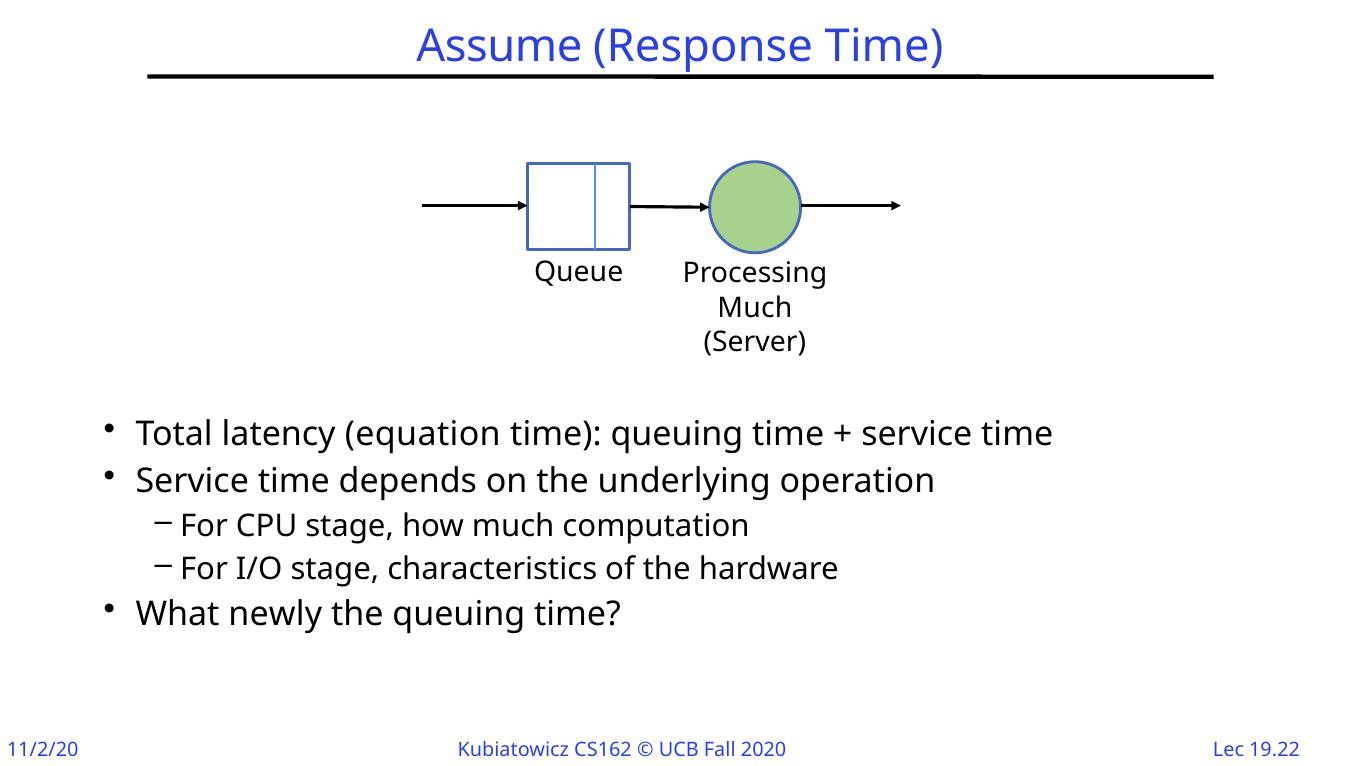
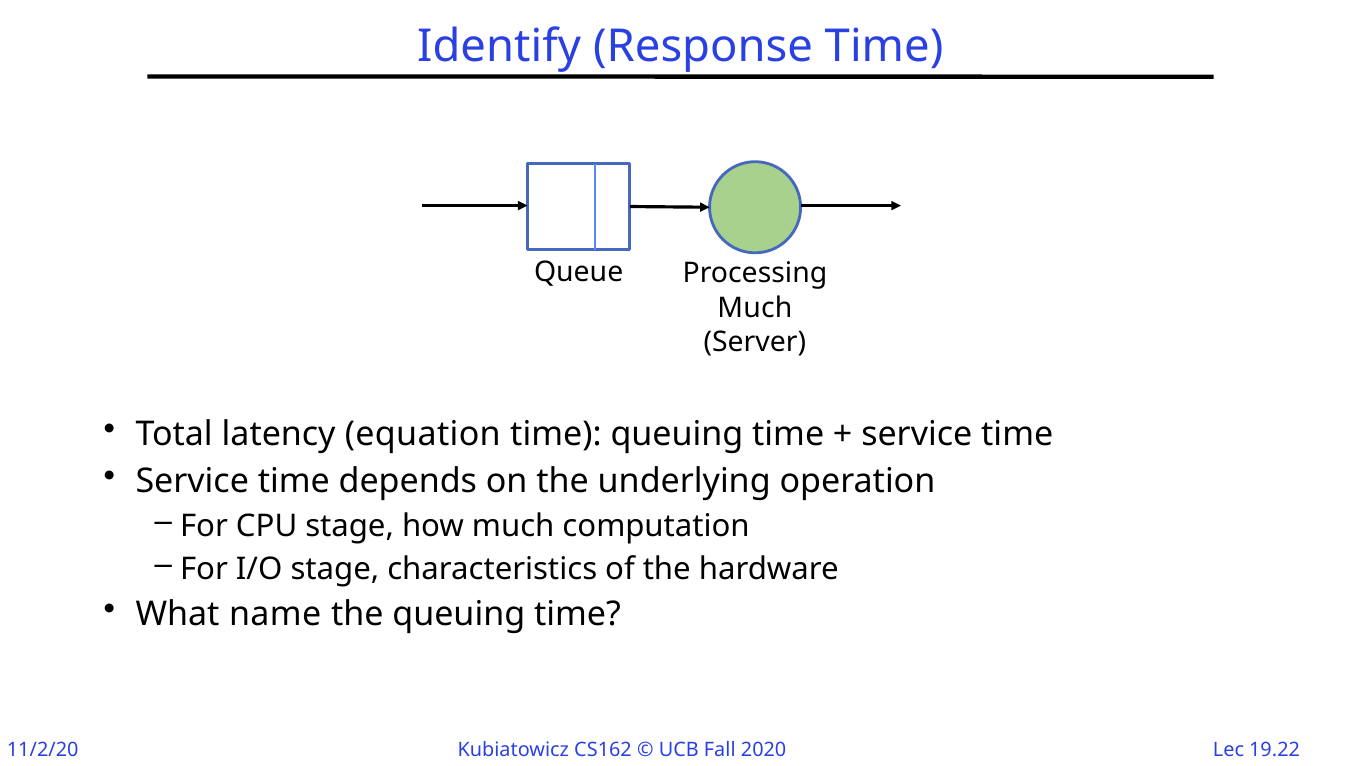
Assume: Assume -> Identify
newly: newly -> name
